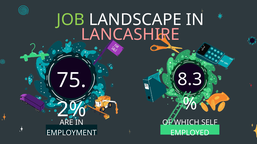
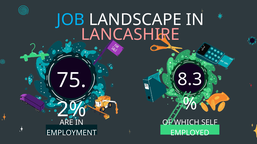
JOB colour: light green -> light blue
